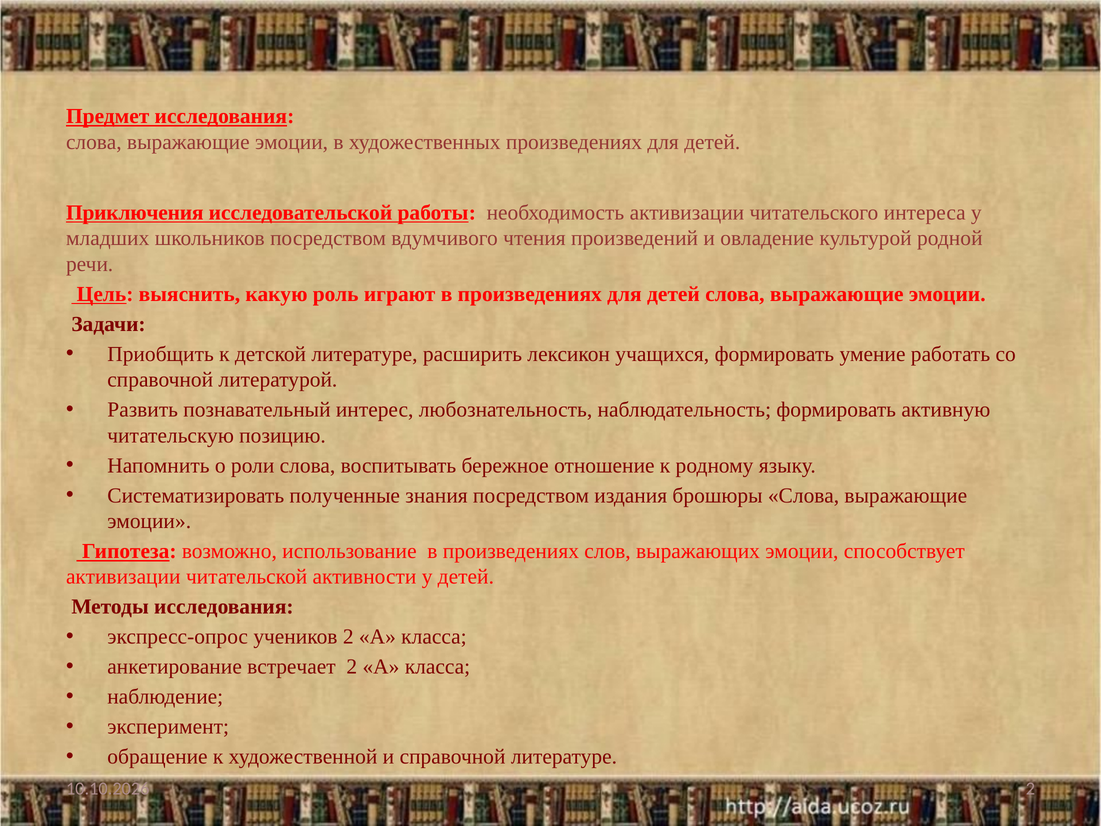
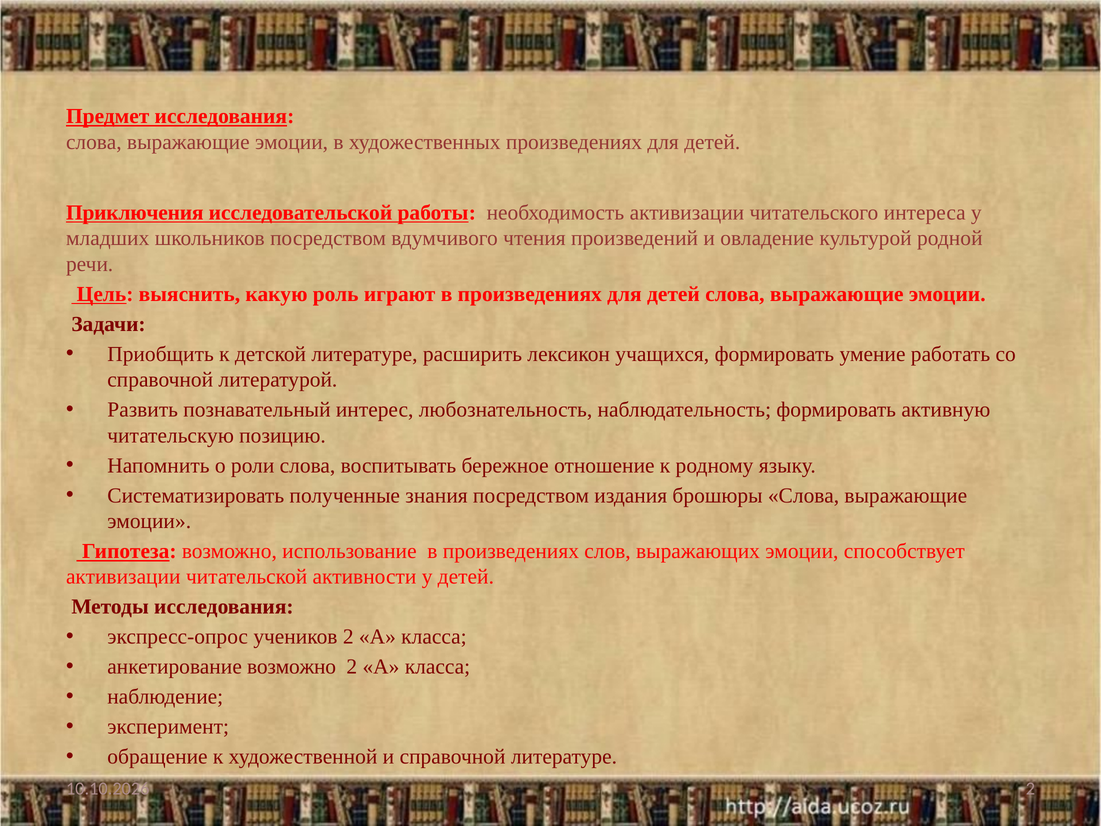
анкетирование встречает: встречает -> возможно
